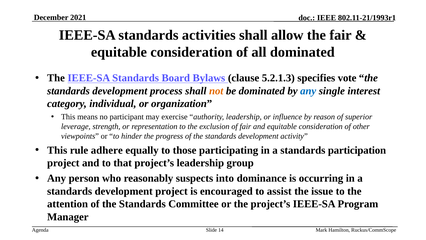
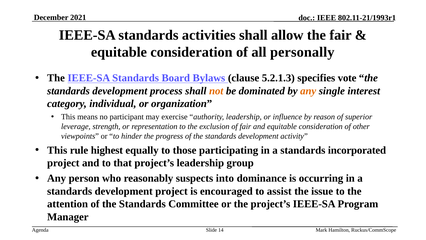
all dominated: dominated -> personally
any at (308, 91) colour: blue -> orange
adhere: adhere -> highest
participation: participation -> incorporated
